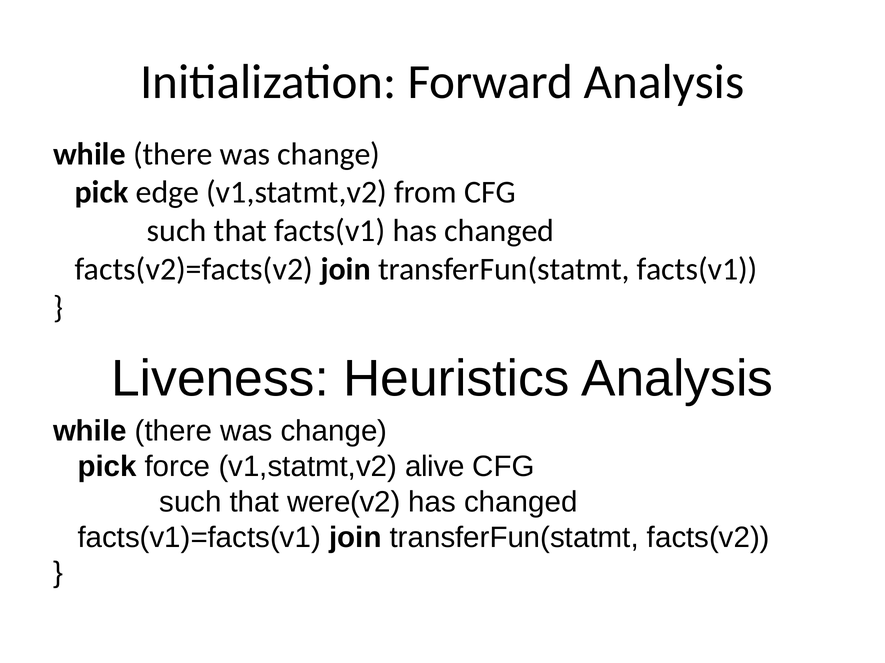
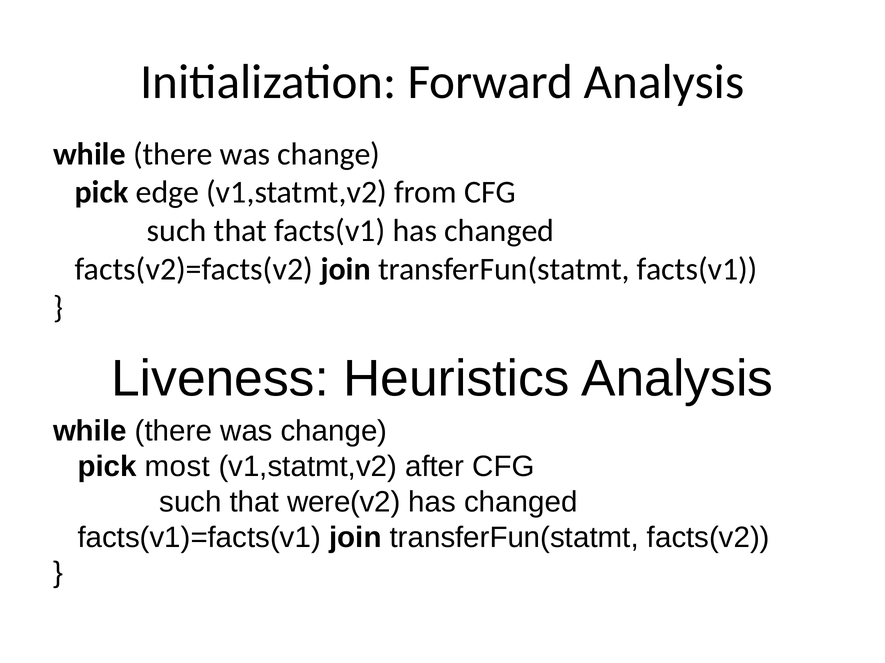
force: force -> most
alive: alive -> after
